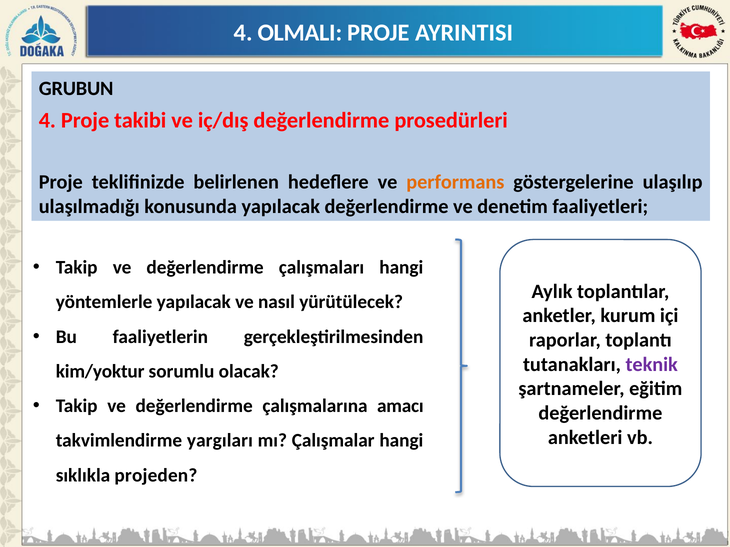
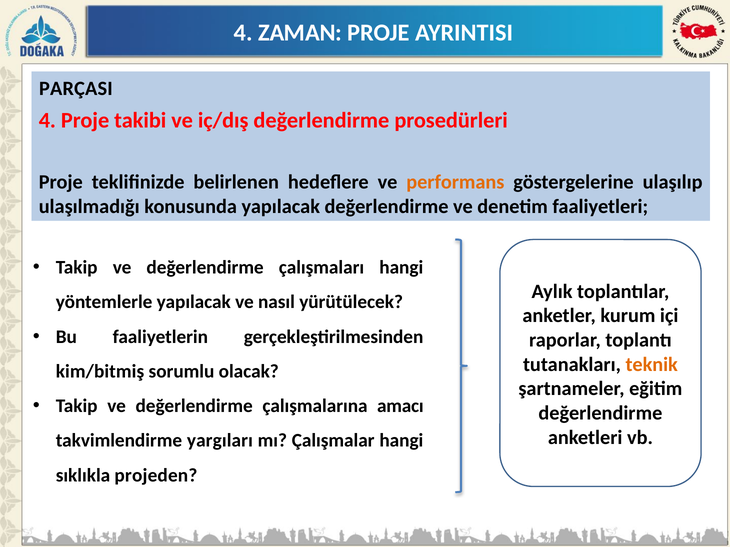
OLMALI: OLMALI -> ZAMAN
GRUBUN: GRUBUN -> PARÇASI
teknik colour: purple -> orange
kim/yoktur: kim/yoktur -> kim/bitmiş
